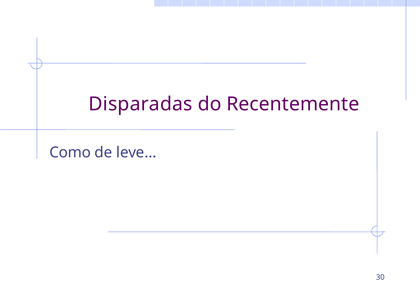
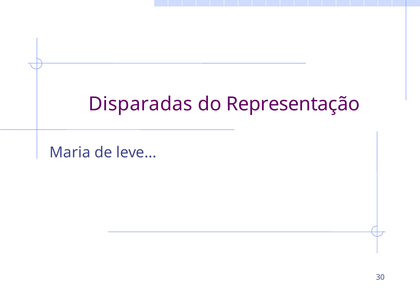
Recentemente: Recentemente -> Representação
Como: Como -> Maria
